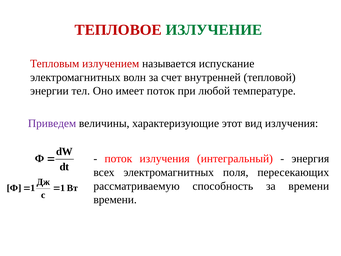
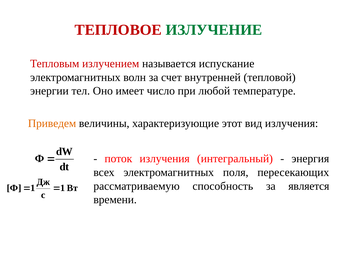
имеет поток: поток -> число
Приведем colour: purple -> orange
за времени: времени -> является
